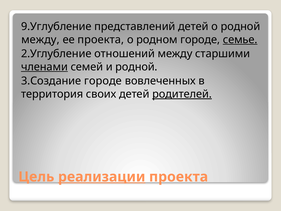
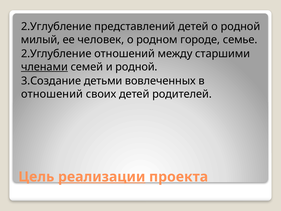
9.Углубление at (56, 26): 9.Углубление -> 2.Углубление
между at (40, 40): между -> милый
ее проекта: проекта -> человек
семье underline: present -> none
3.Создание городе: городе -> детьми
территория at (52, 94): территория -> отношений
родителей underline: present -> none
